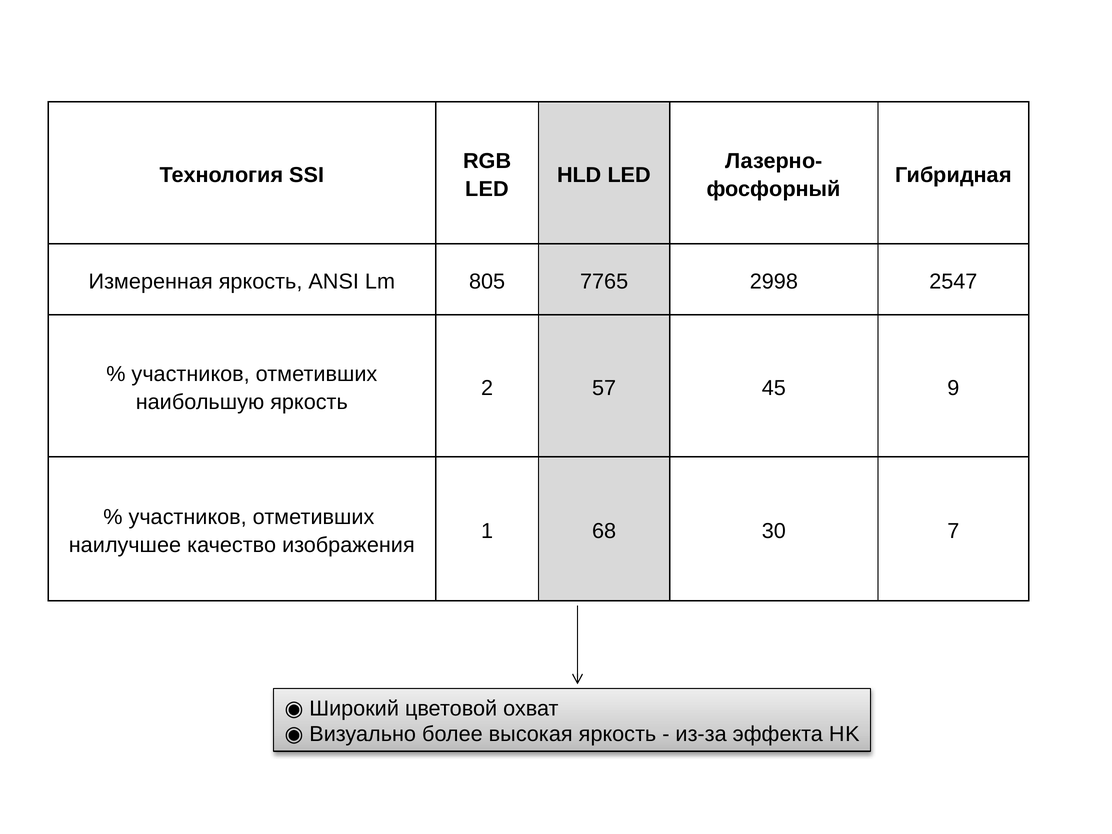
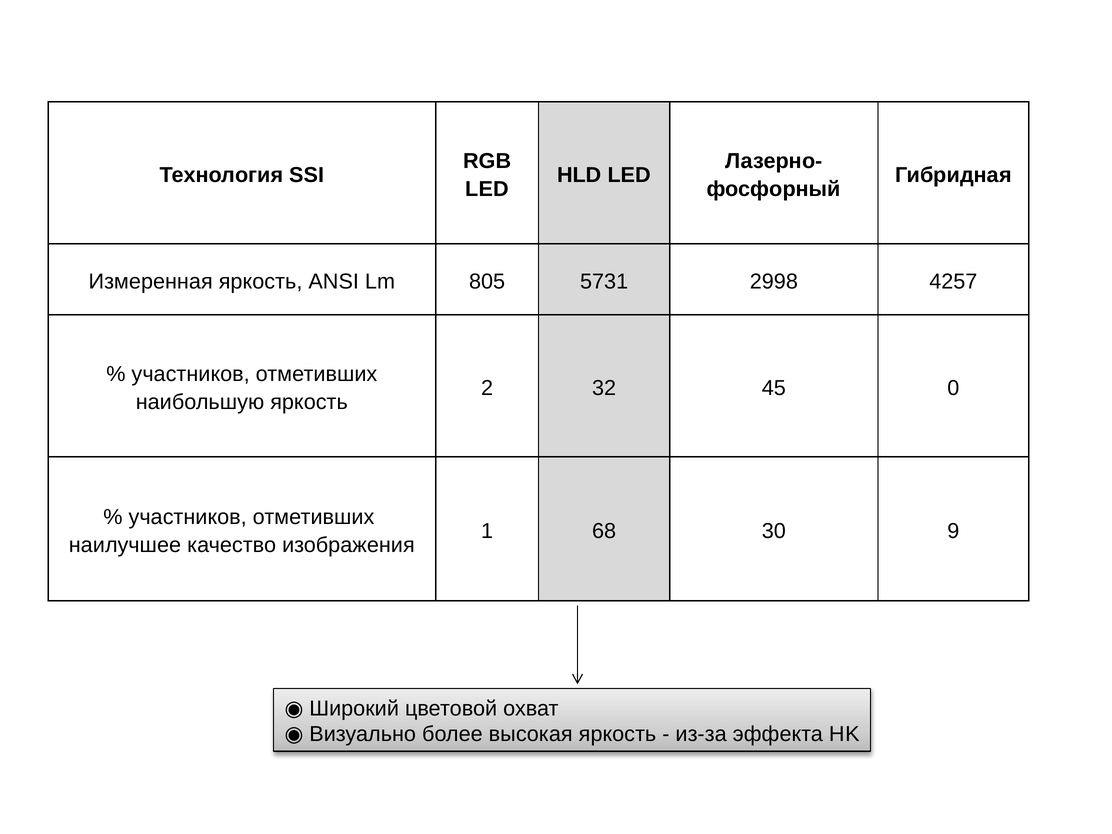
7765: 7765 -> 5731
2547: 2547 -> 4257
57: 57 -> 32
9: 9 -> 0
7: 7 -> 9
